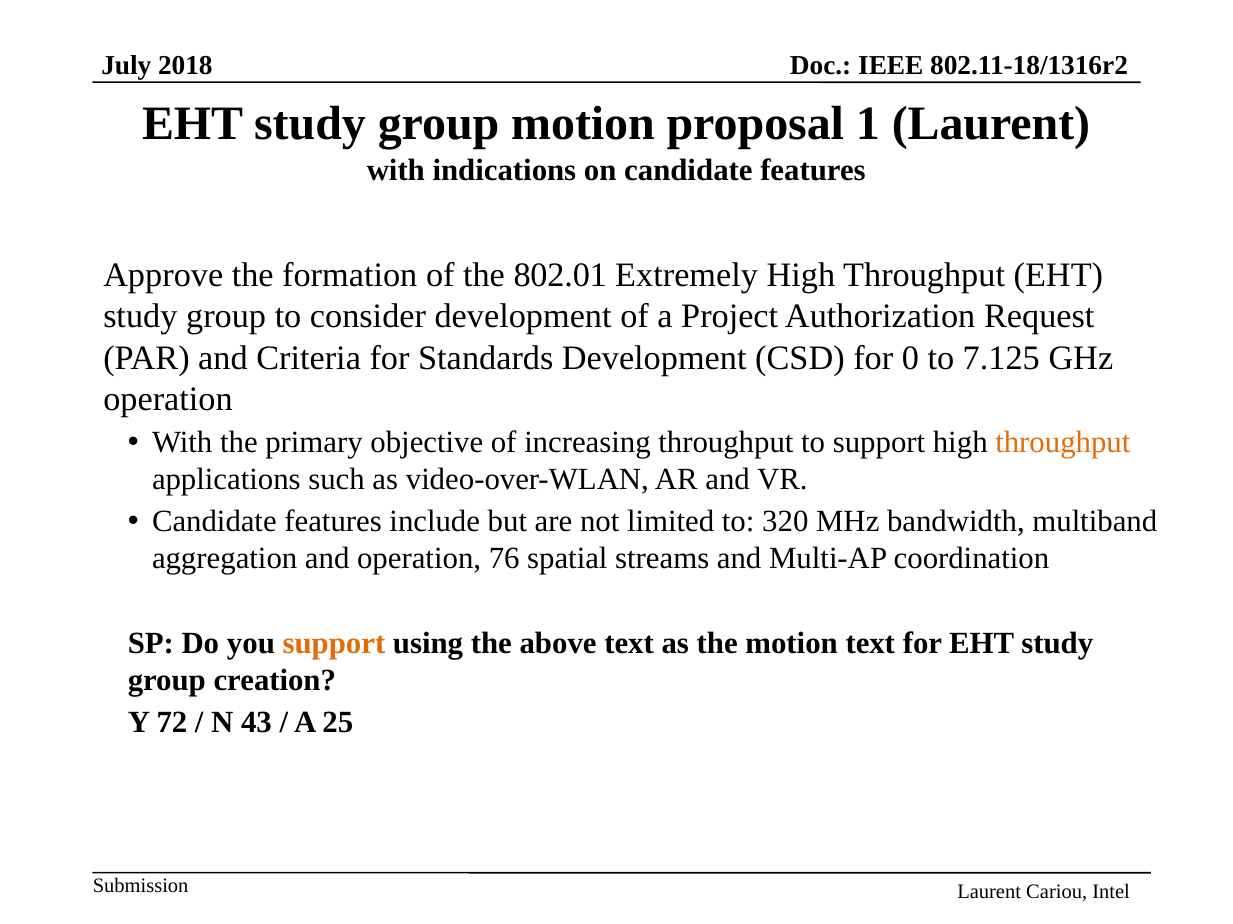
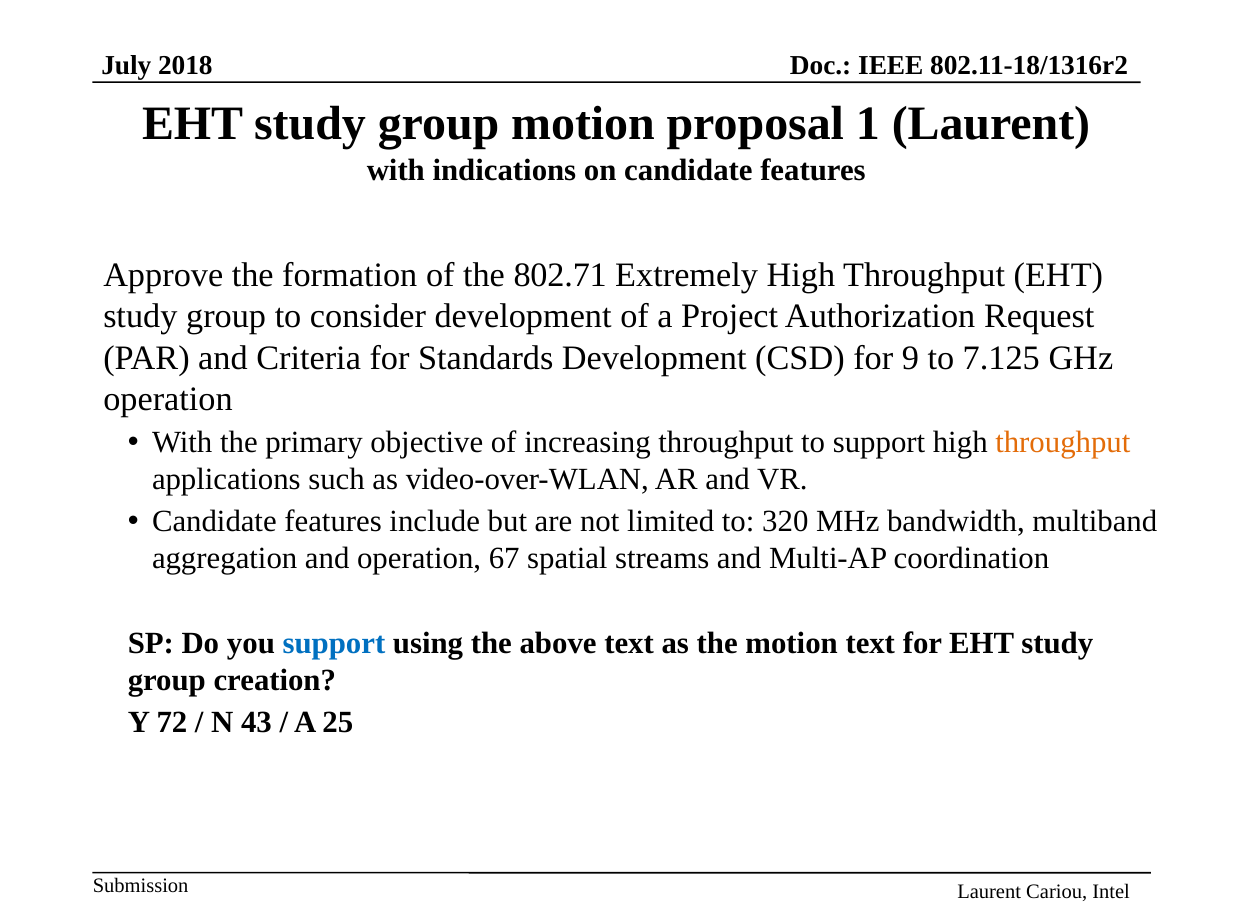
802.01: 802.01 -> 802.71
0: 0 -> 9
76: 76 -> 67
support at (334, 643) colour: orange -> blue
